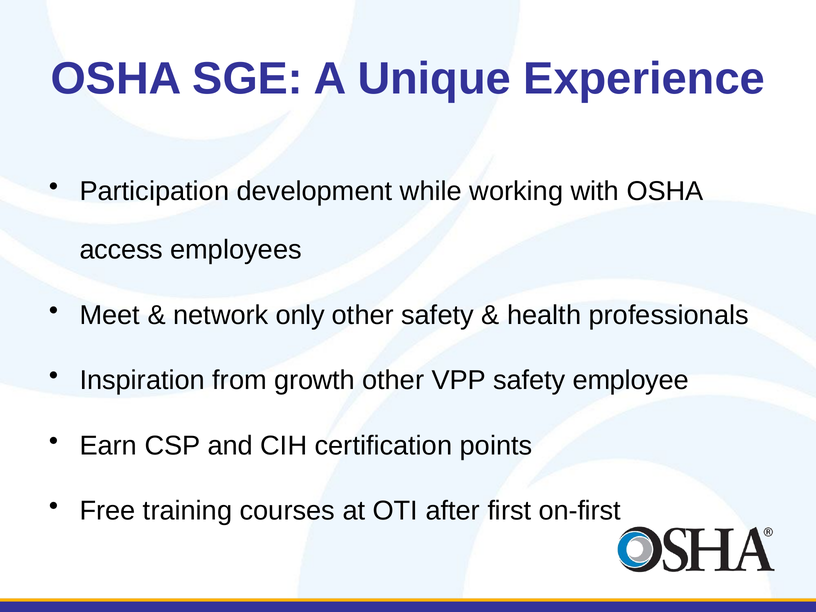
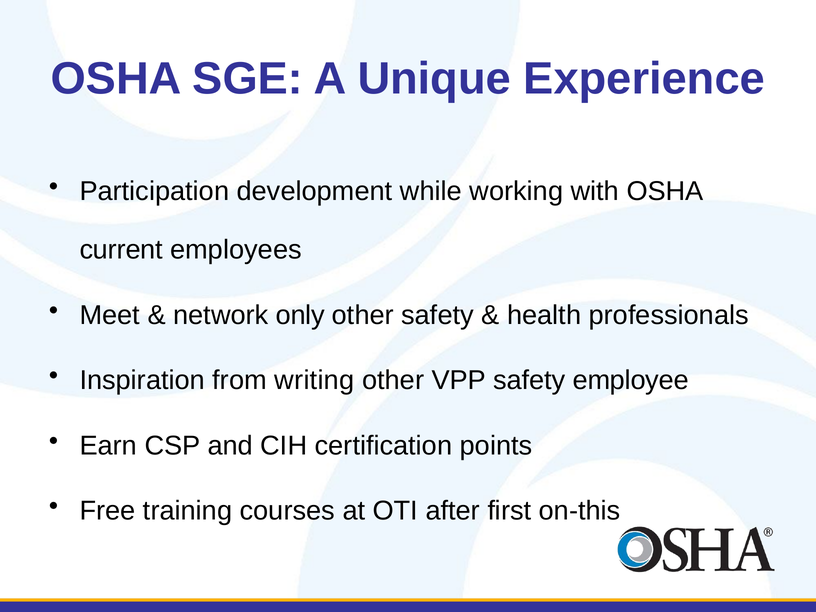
access: access -> current
growth: growth -> writing
on-first: on-first -> on-this
